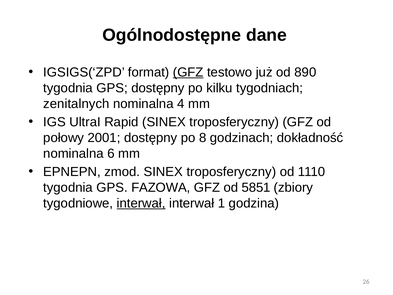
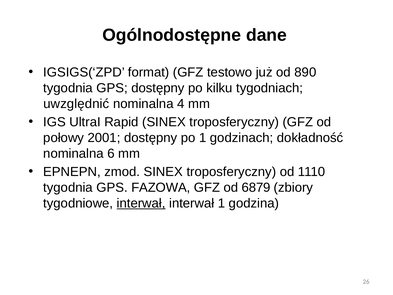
GFZ at (188, 72) underline: present -> none
zenitalnych: zenitalnych -> uwzględnić
po 8: 8 -> 1
5851: 5851 -> 6879
